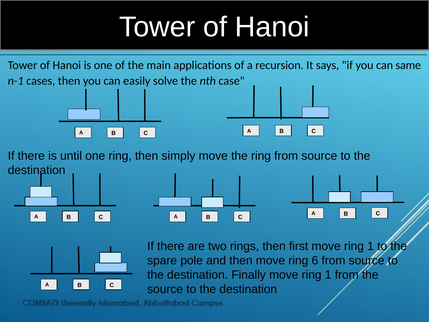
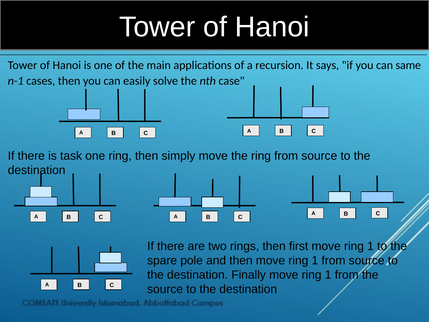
until: until -> task
then move ring 6: 6 -> 1
